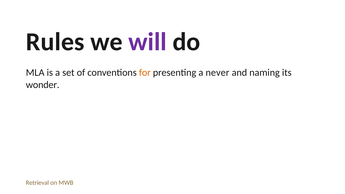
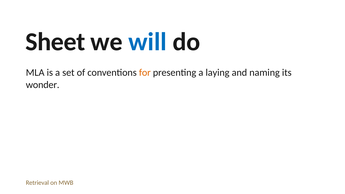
Rules: Rules -> Sheet
will colour: purple -> blue
never: never -> laying
